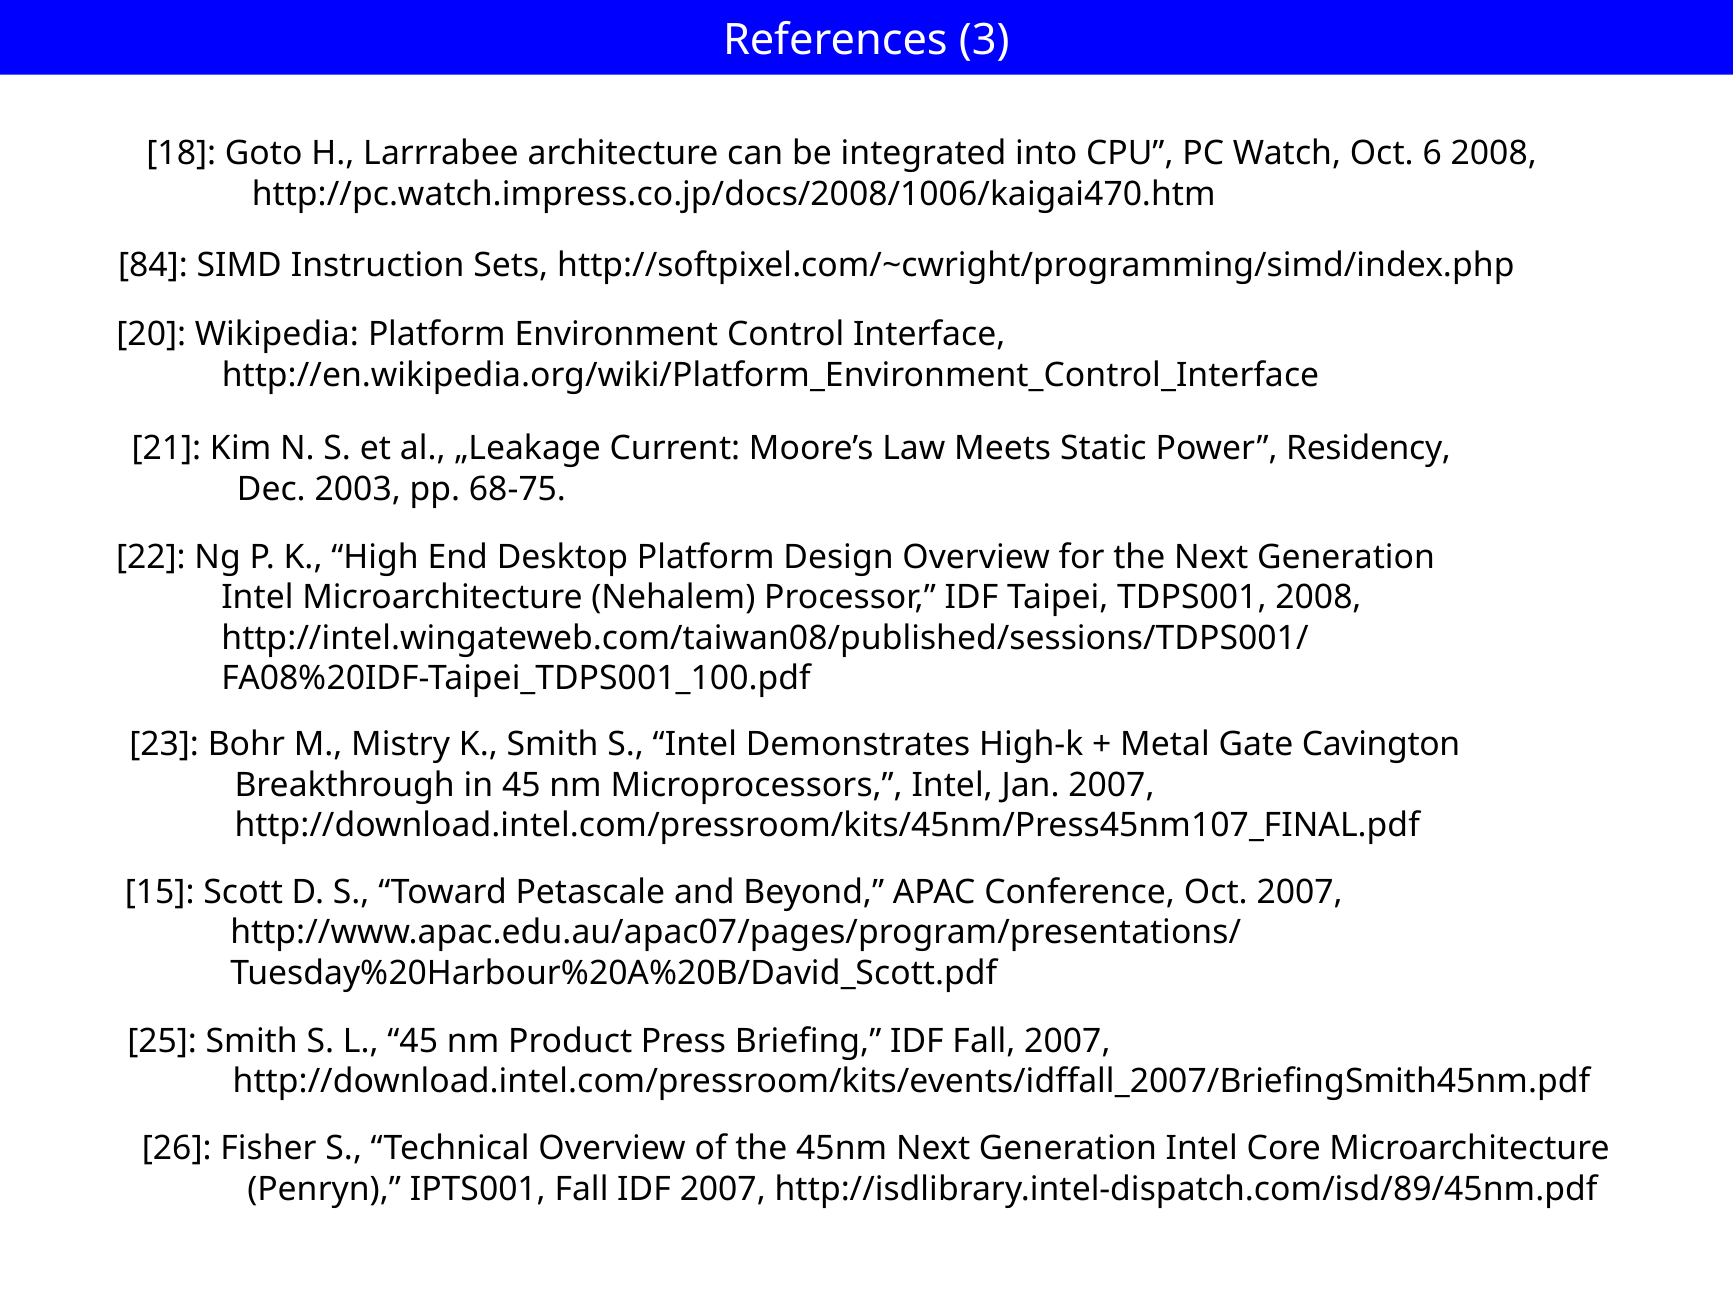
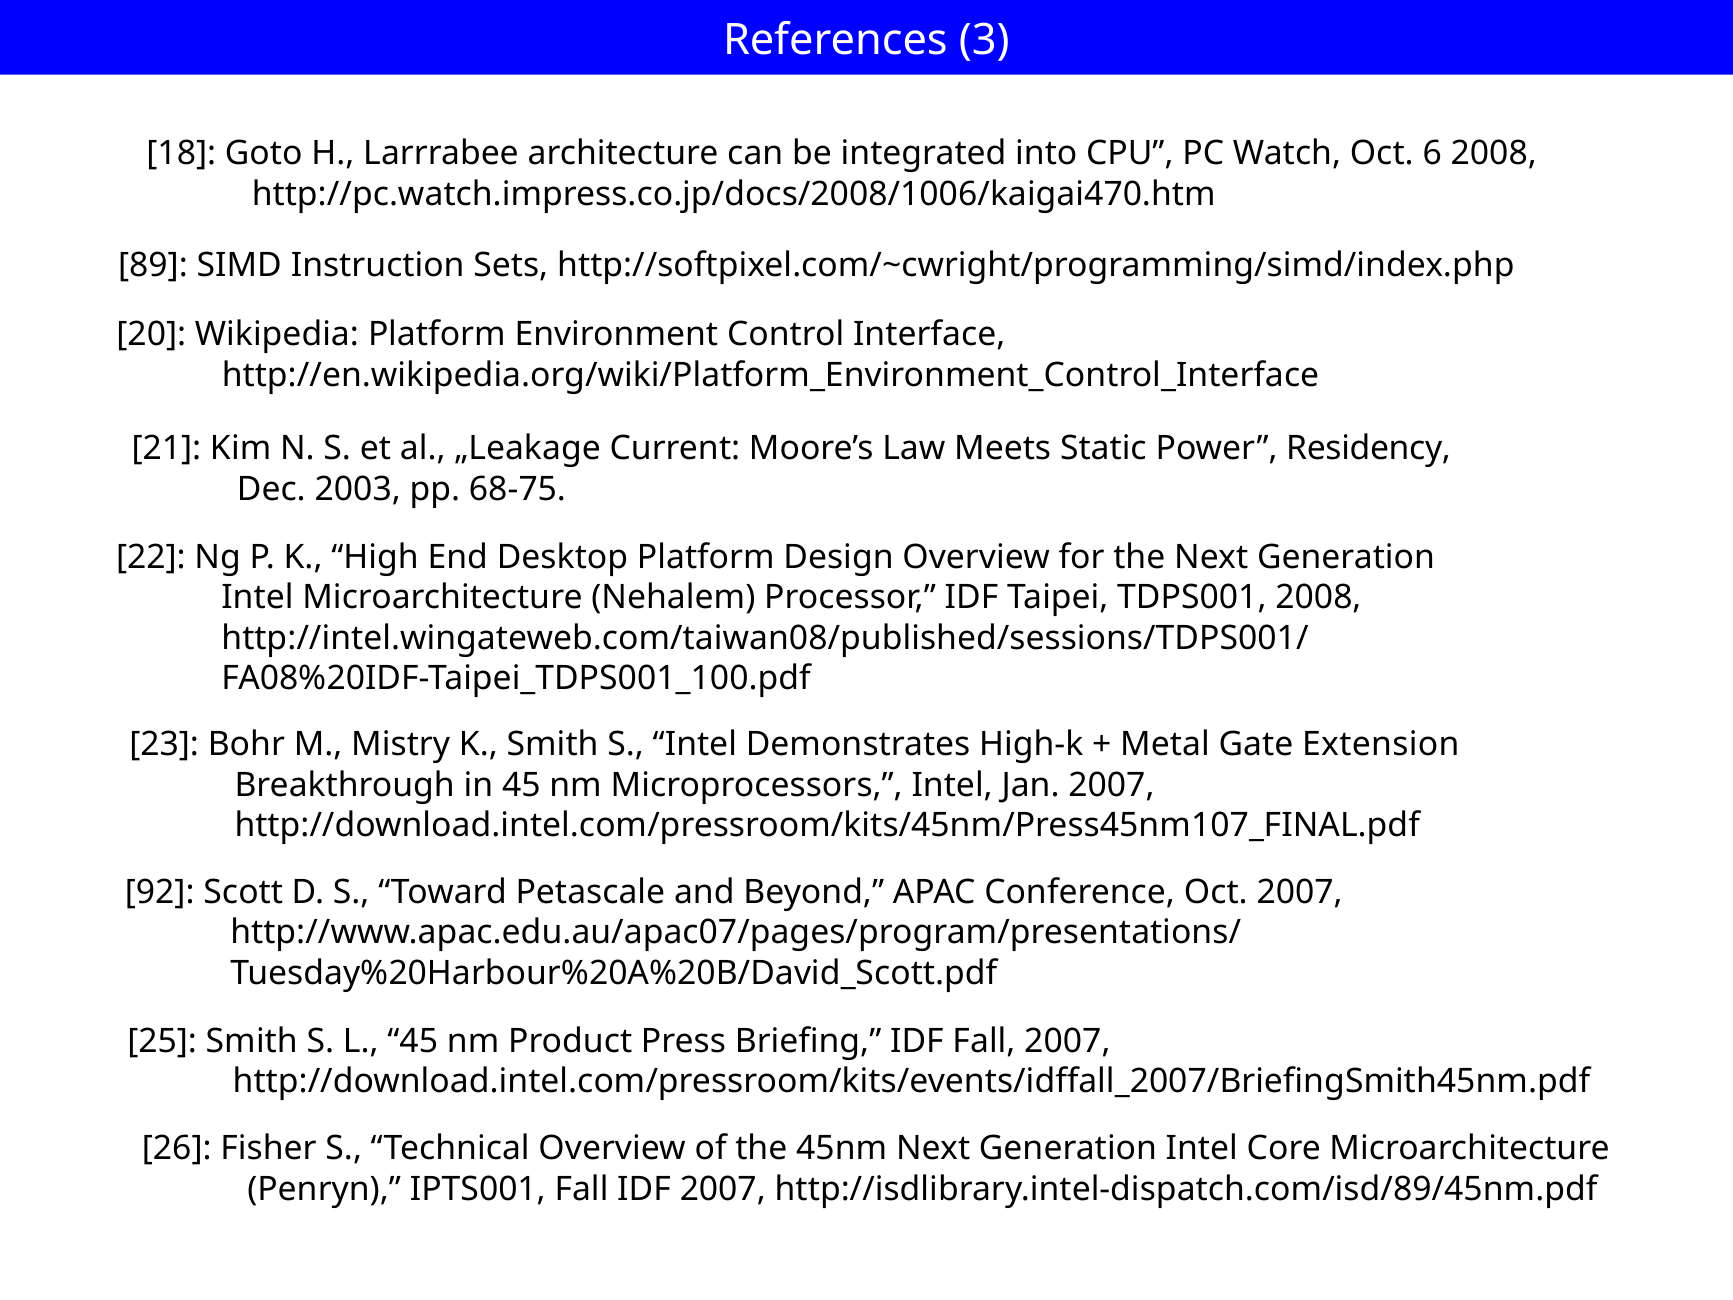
84: 84 -> 89
Cavington: Cavington -> Extension
15: 15 -> 92
